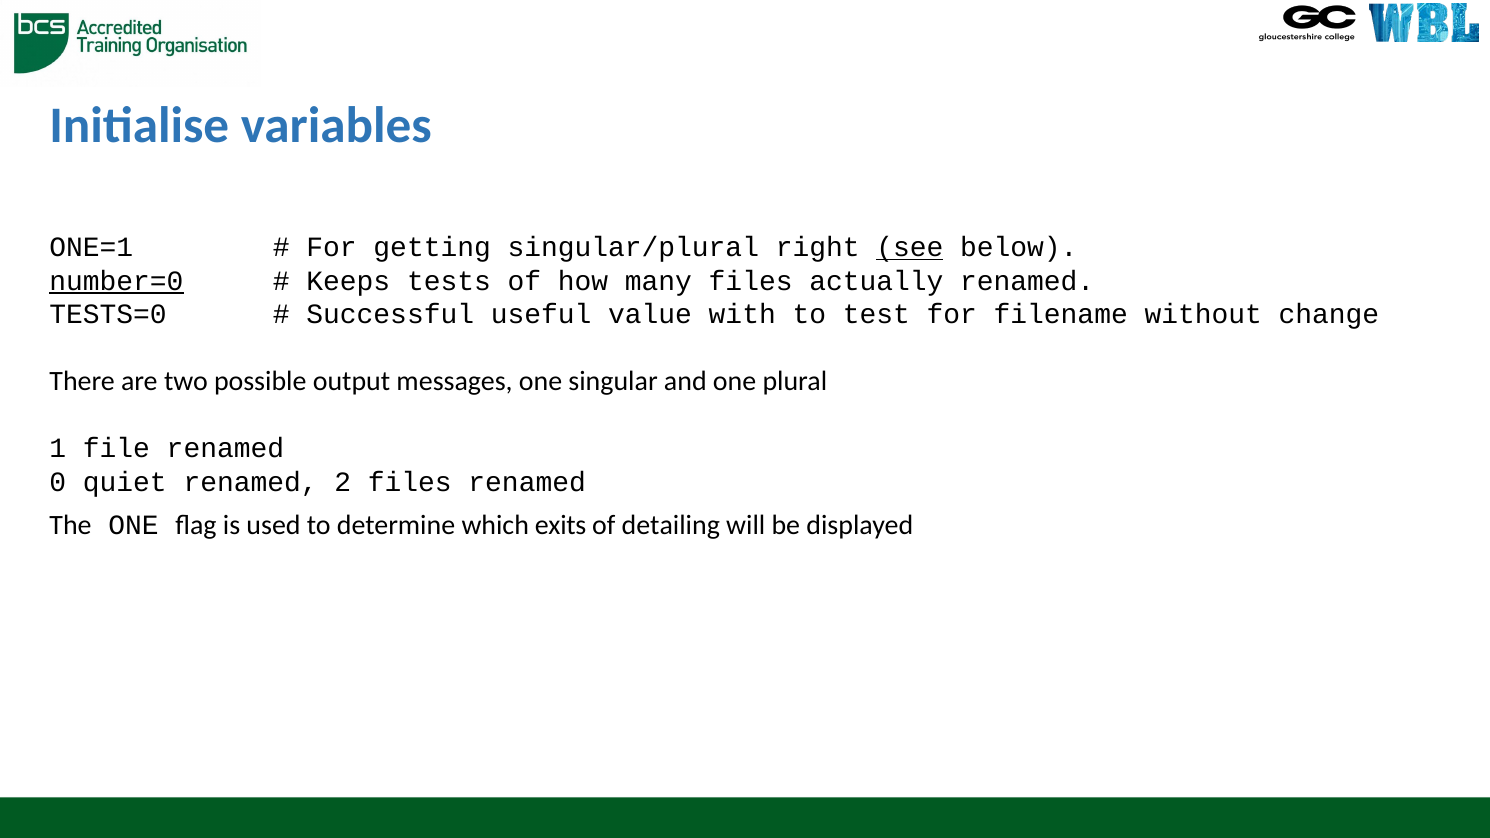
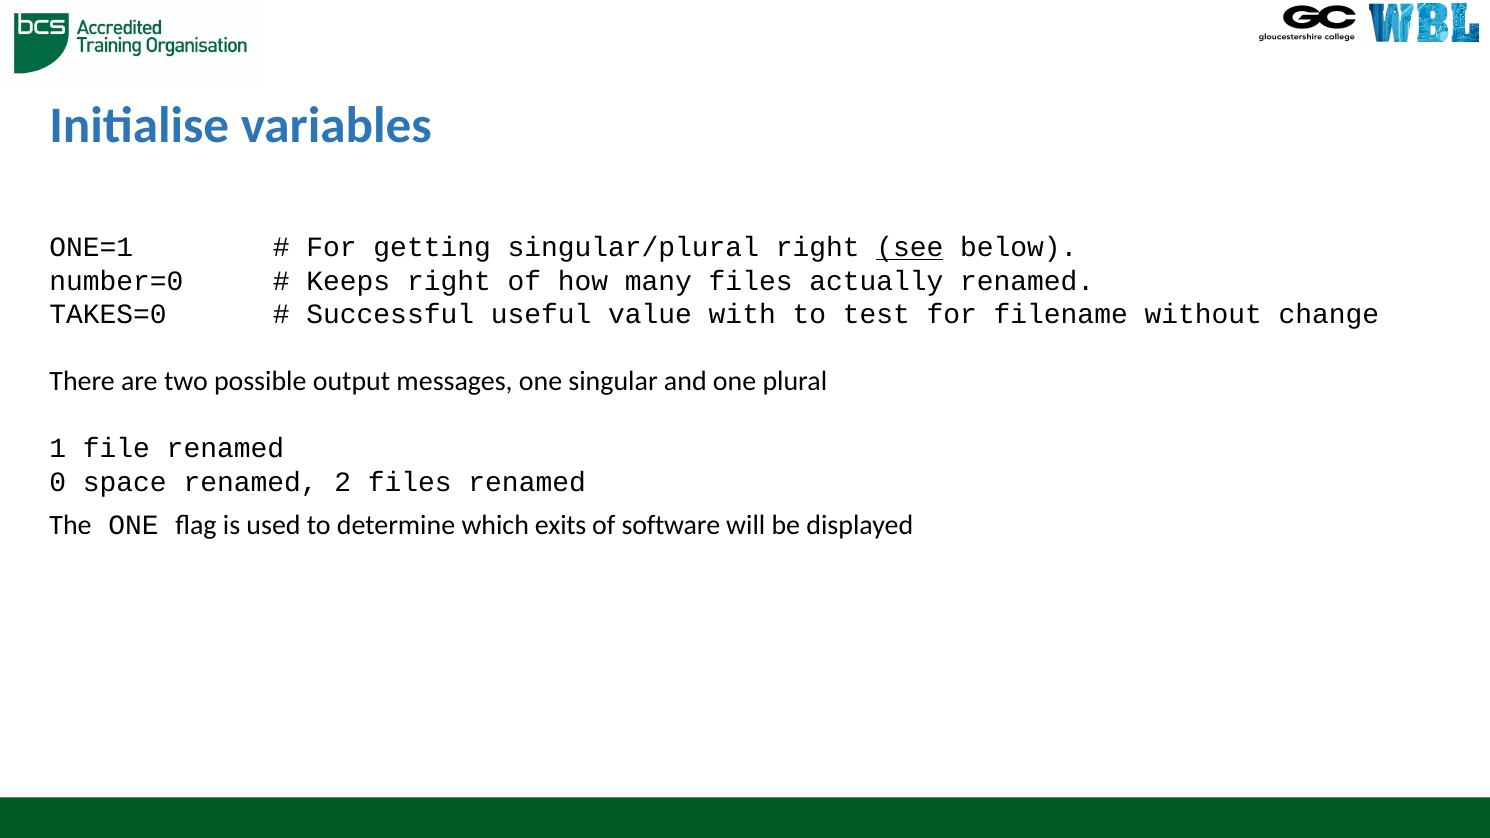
number=0 underline: present -> none
Keeps tests: tests -> right
TESTS=0: TESTS=0 -> TAKES=0
quiet: quiet -> space
detailing: detailing -> software
